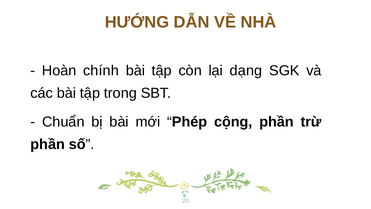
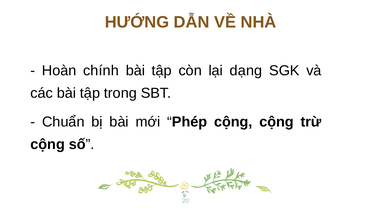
cộng phần: phần -> cộng
phần at (48, 144): phần -> cộng
